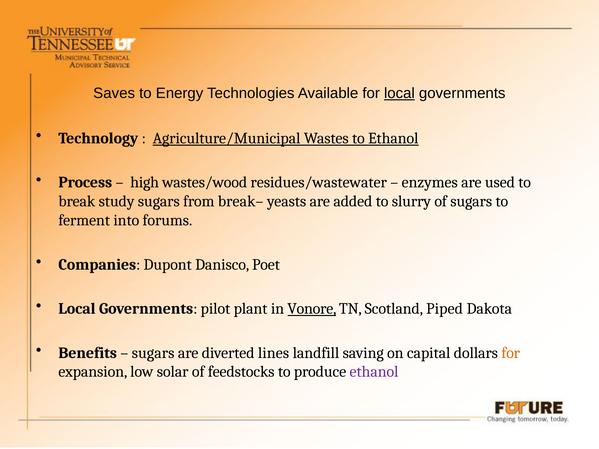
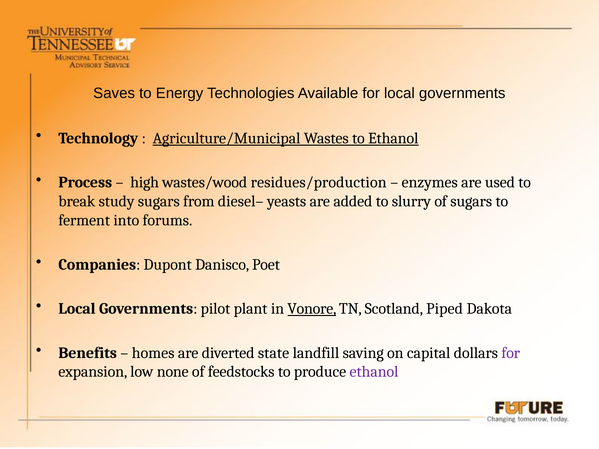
local at (399, 93) underline: present -> none
residues/wastewater: residues/wastewater -> residues/production
break–: break– -> diesel–
sugars at (153, 353): sugars -> homes
lines: lines -> state
for at (511, 353) colour: orange -> purple
solar: solar -> none
